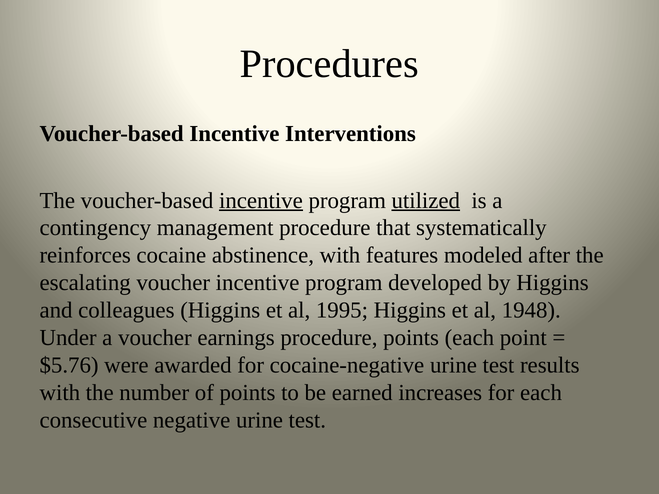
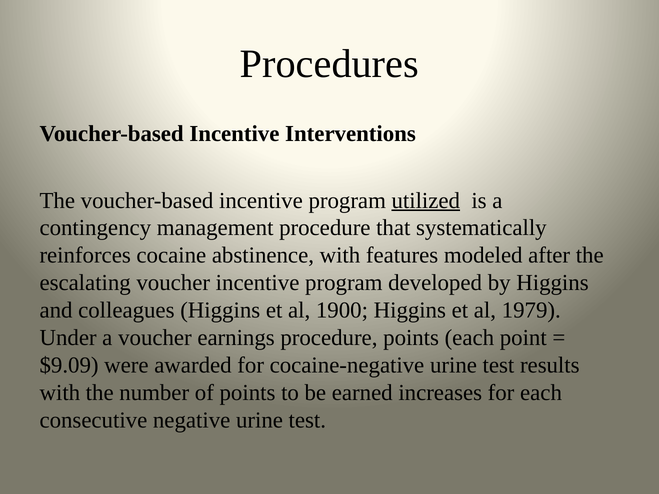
incentive at (261, 201) underline: present -> none
1995: 1995 -> 1900
1948: 1948 -> 1979
$5.76: $5.76 -> $9.09
